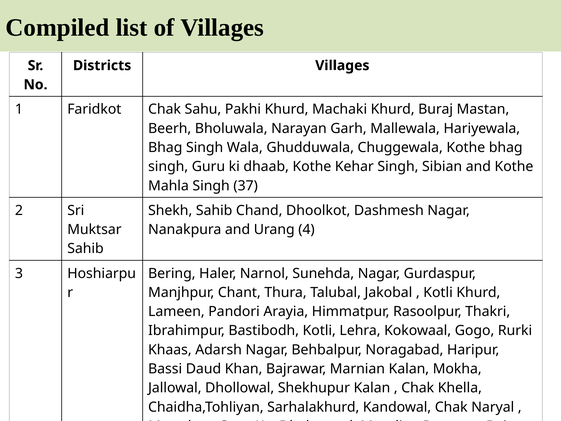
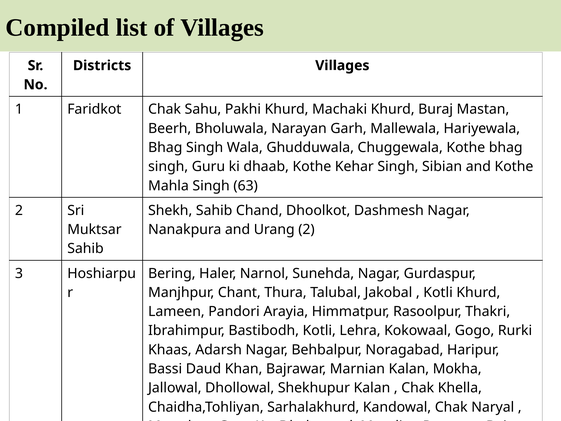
37: 37 -> 63
Urang 4: 4 -> 2
